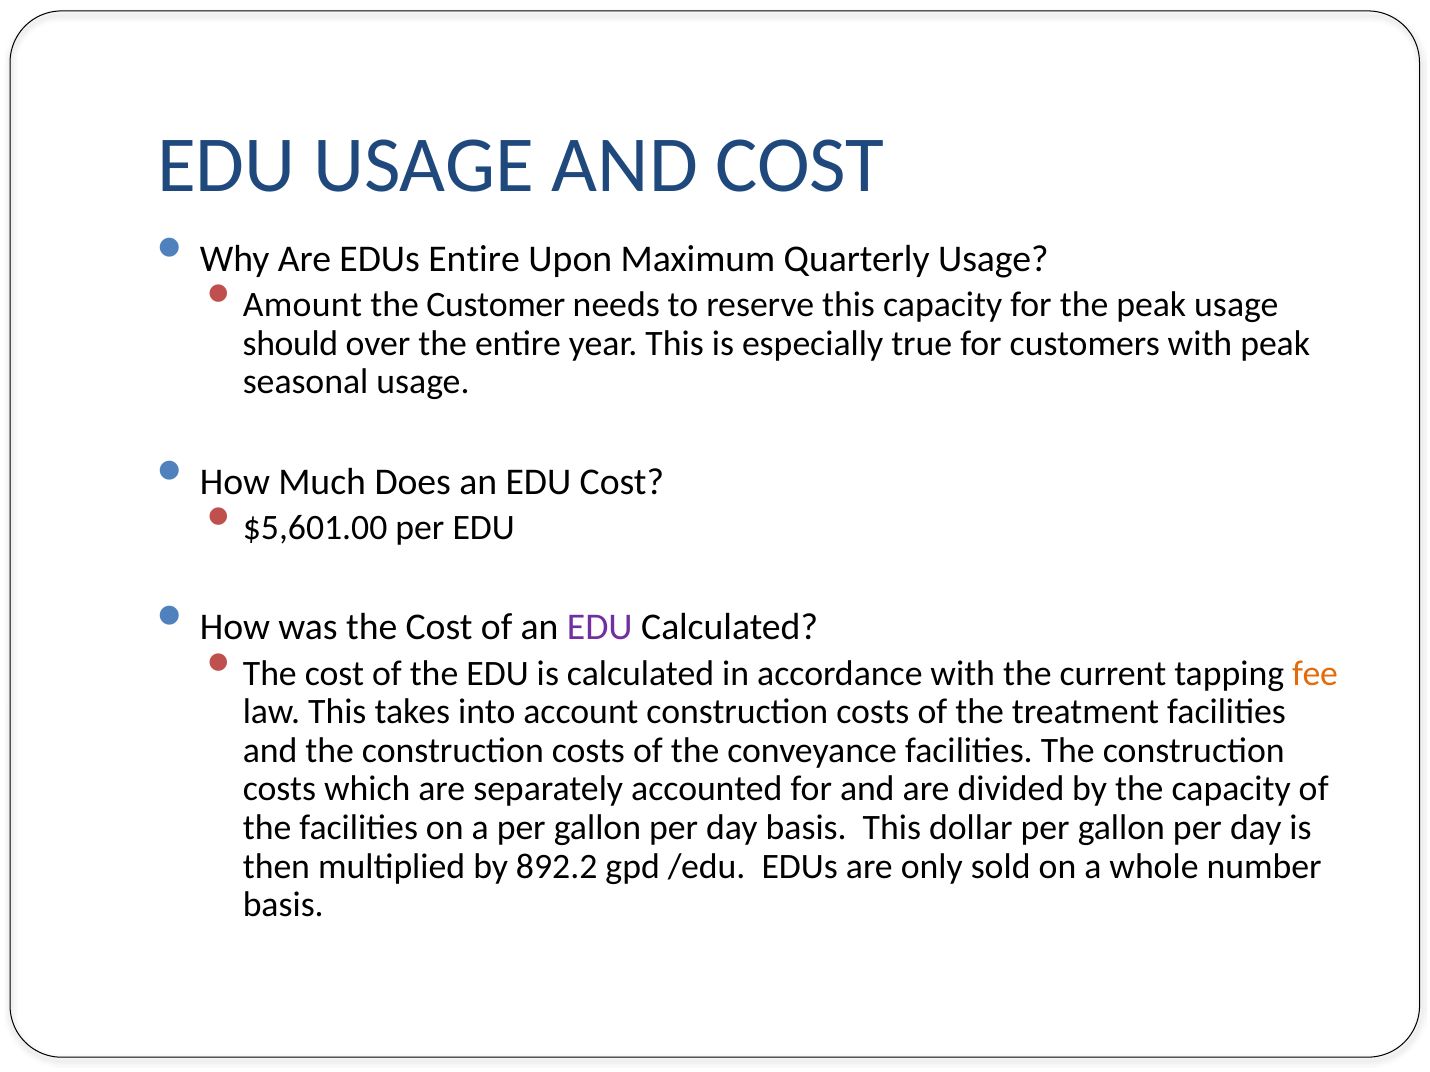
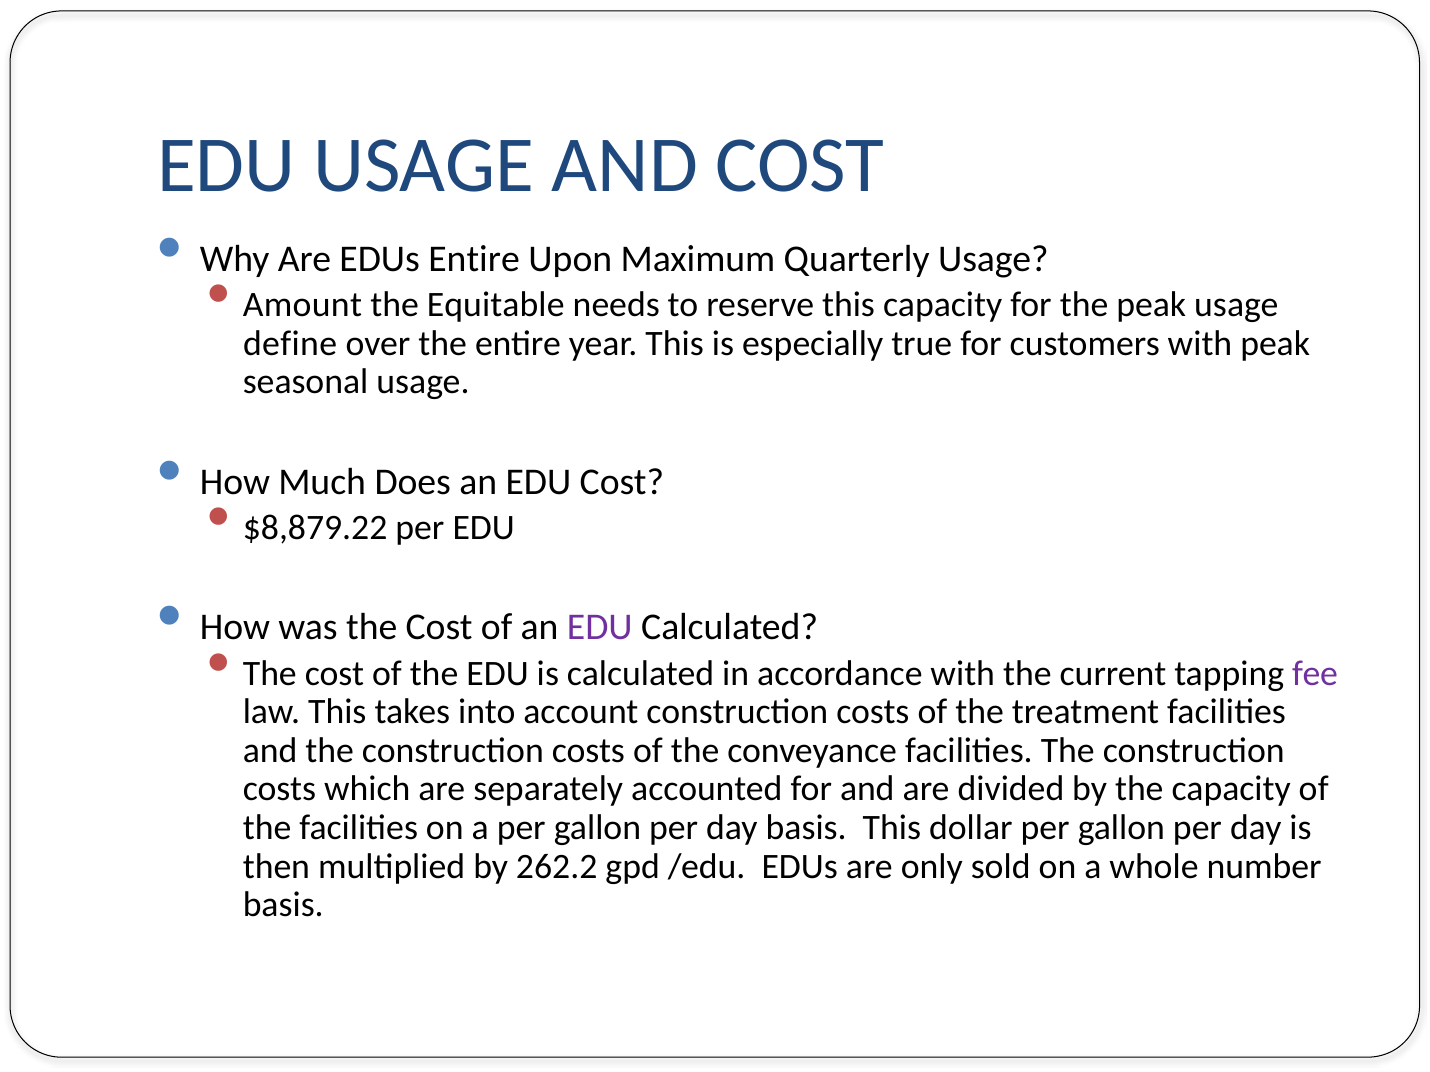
Customer: Customer -> Equitable
should: should -> define
$5,601.00: $5,601.00 -> $8,879.22
fee colour: orange -> purple
892.2: 892.2 -> 262.2
